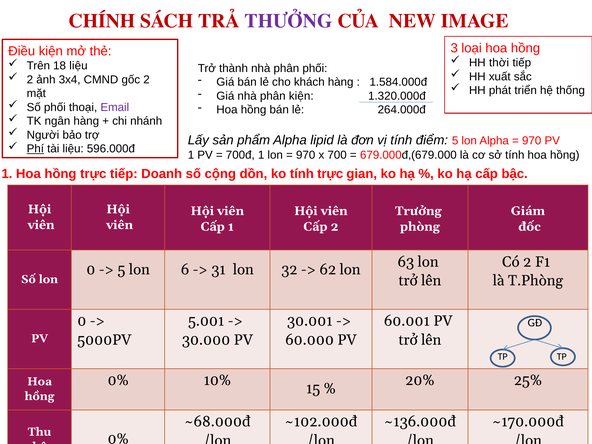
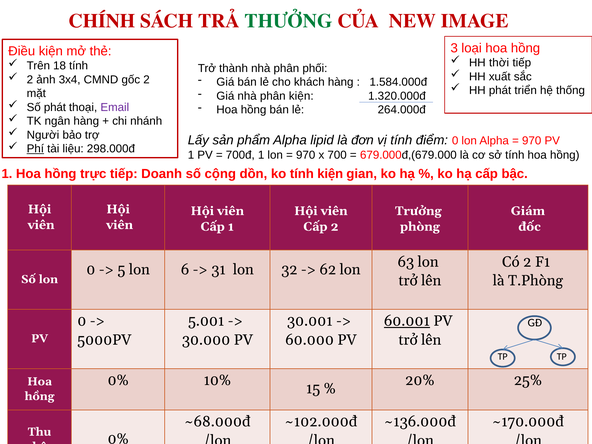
THƯỞNG colour: purple -> green
18 liệu: liệu -> tính
Số phối: phối -> phát
điểm 5: 5 -> 0
596.000đ: 596.000đ -> 298.000đ
tính trực: trực -> kiện
60.001 underline: none -> present
